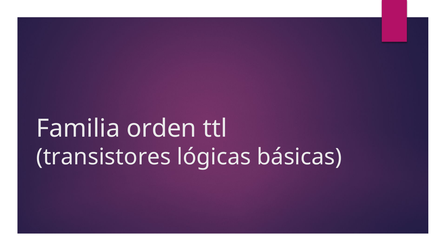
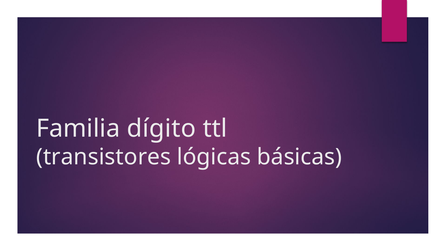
orden: orden -> dígito
